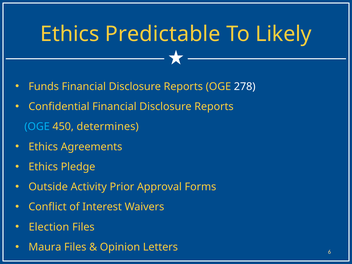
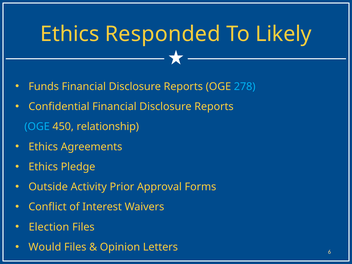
Predictable: Predictable -> Responded
278 colour: white -> light blue
determines: determines -> relationship
Maura: Maura -> Would
